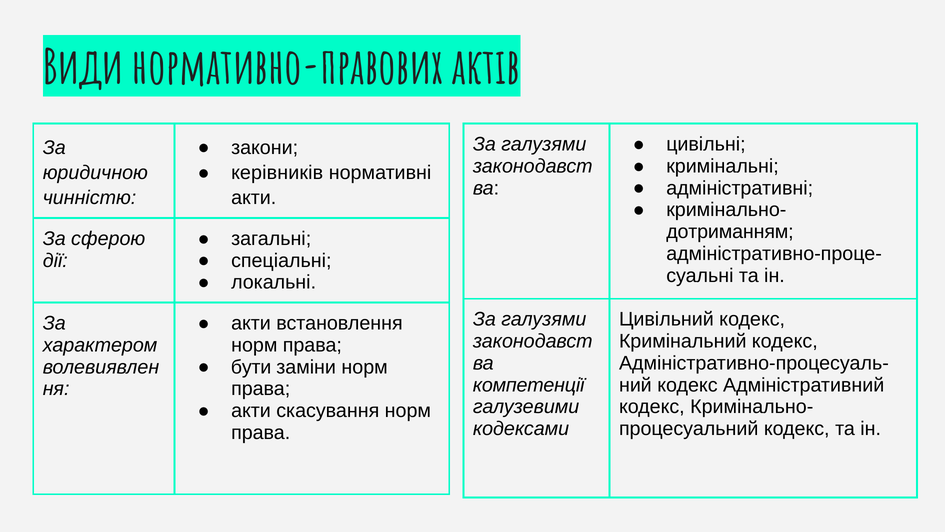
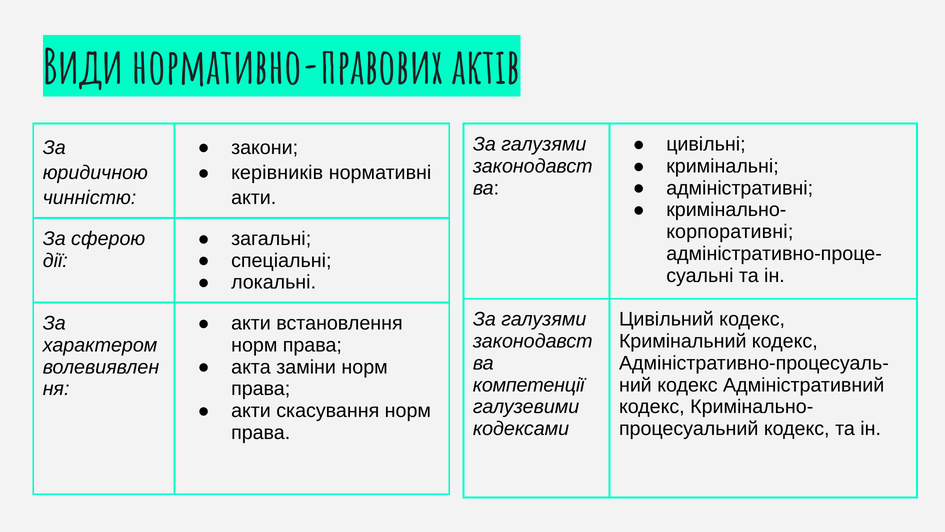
дотриманням: дотриманням -> корпоративні
бути: бути -> акта
